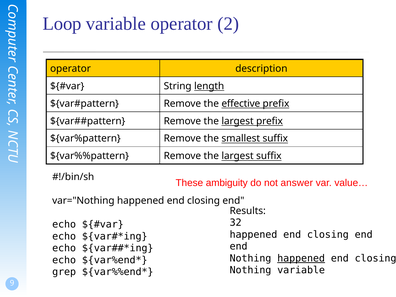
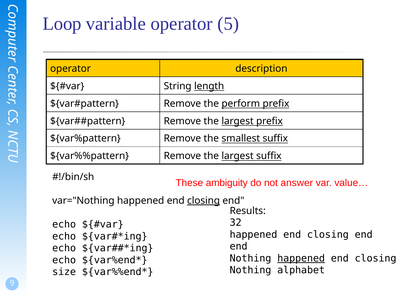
2: 2 -> 5
effective: effective -> perform
closing at (204, 201) underline: none -> present
Nothing variable: variable -> alphabet
grep: grep -> size
